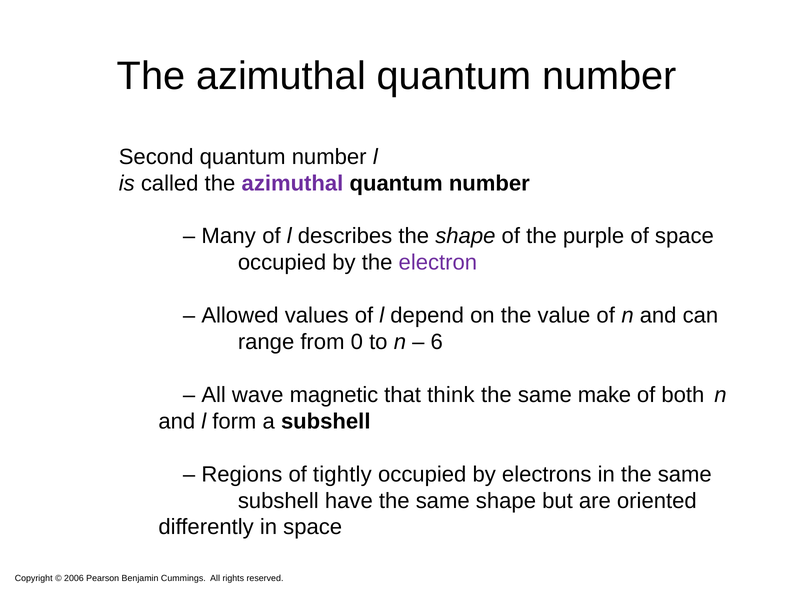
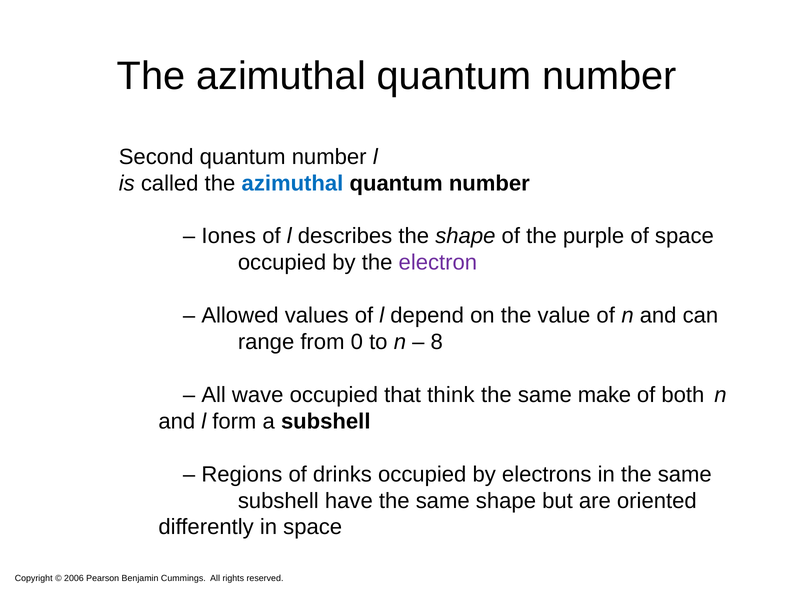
azimuthal at (292, 183) colour: purple -> blue
Many: Many -> Iones
6: 6 -> 8
wave magnetic: magnetic -> occupied
tightly: tightly -> drinks
